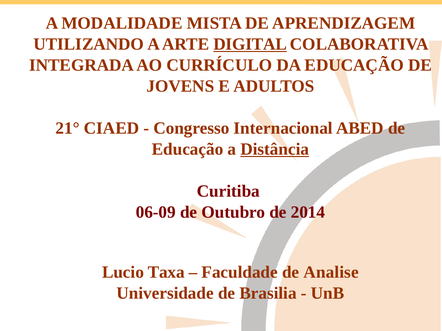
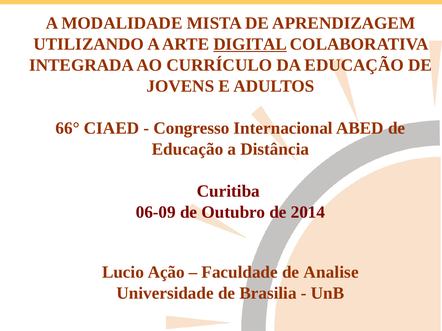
21°: 21° -> 66°
Distância underline: present -> none
Taxa: Taxa -> Ação
